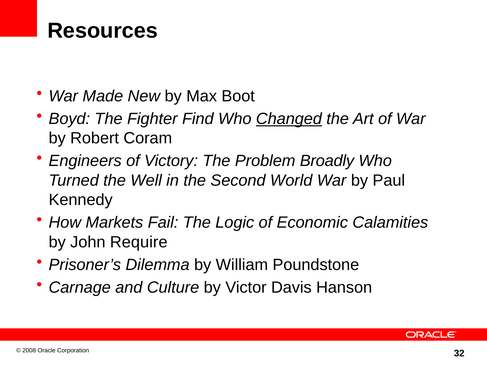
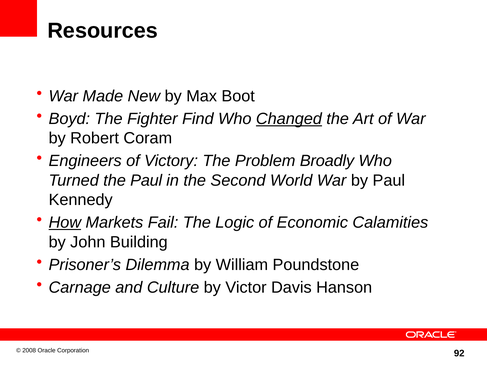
the Well: Well -> Paul
How underline: none -> present
Require: Require -> Building
32: 32 -> 92
